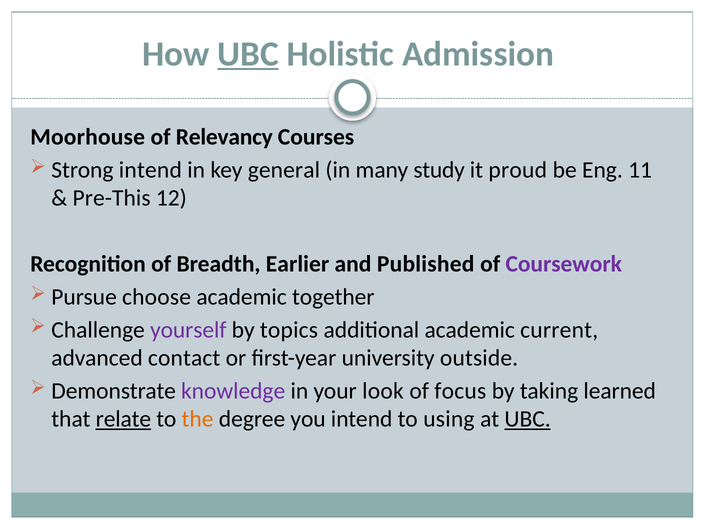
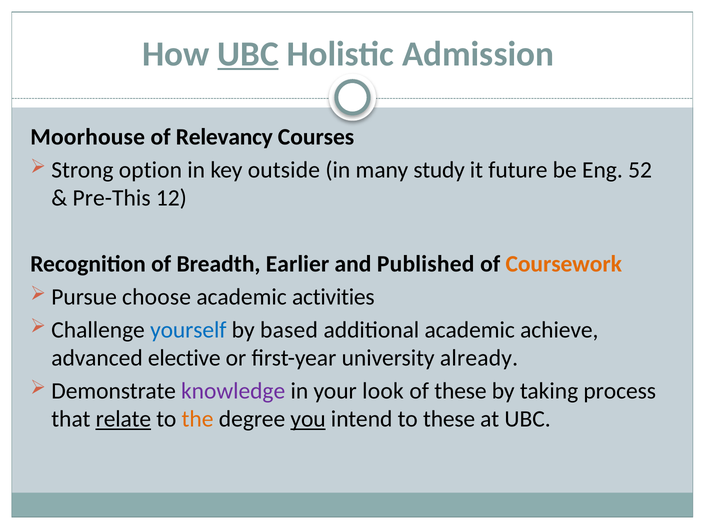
Strong intend: intend -> option
general: general -> outside
proud: proud -> future
11: 11 -> 52
Coursework colour: purple -> orange
together: together -> activities
yourself colour: purple -> blue
topics: topics -> based
current: current -> achieve
contact: contact -> elective
outside: outside -> already
of focus: focus -> these
learned: learned -> process
you underline: none -> present
to using: using -> these
UBC at (528, 419) underline: present -> none
